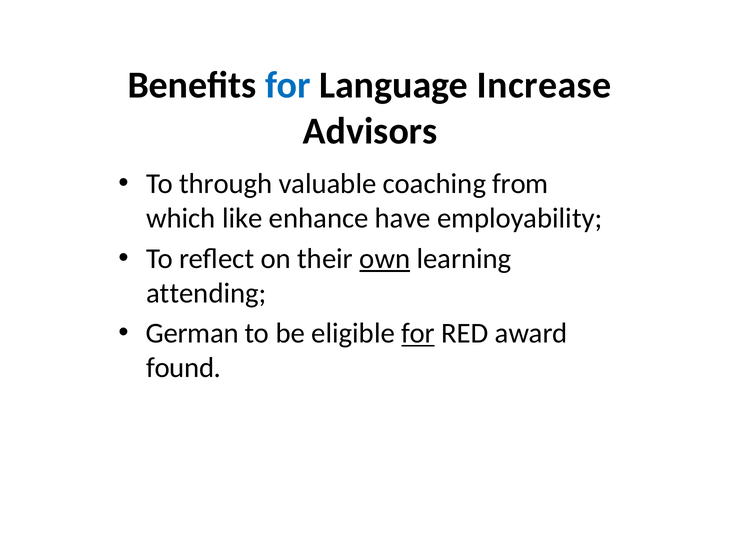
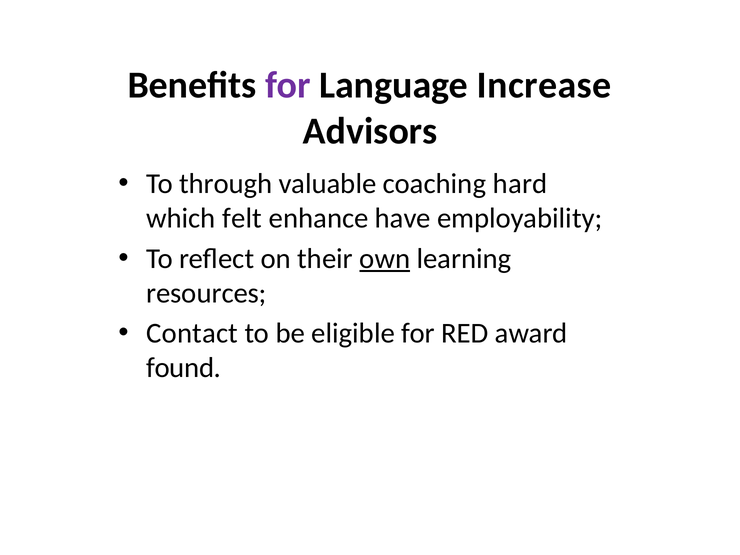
for at (288, 85) colour: blue -> purple
from: from -> hard
like: like -> felt
attending: attending -> resources
German: German -> Contact
for at (418, 333) underline: present -> none
